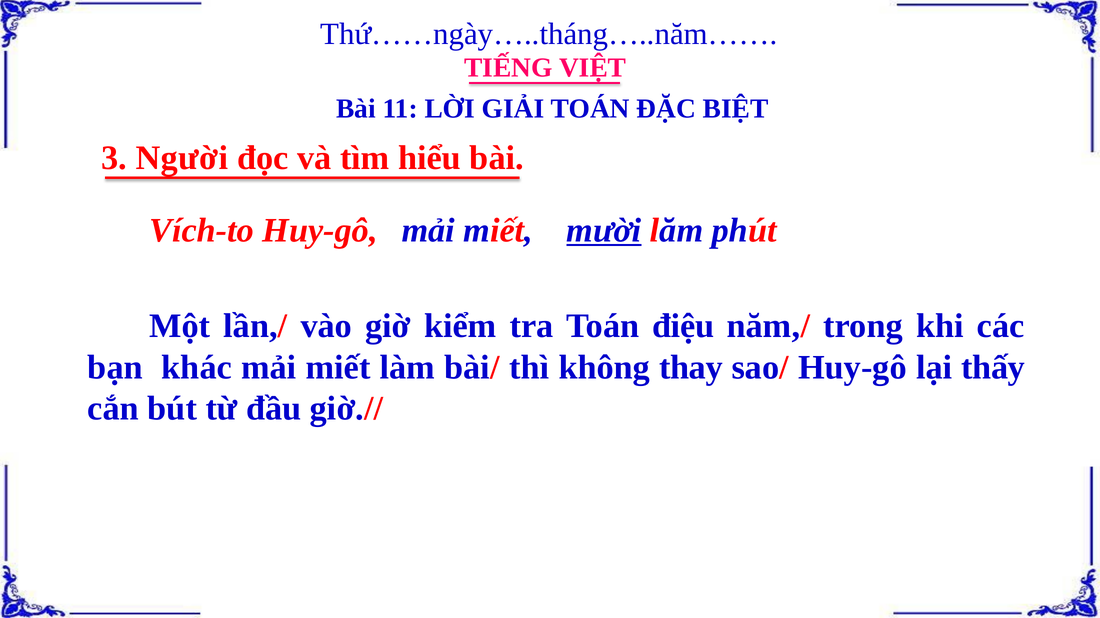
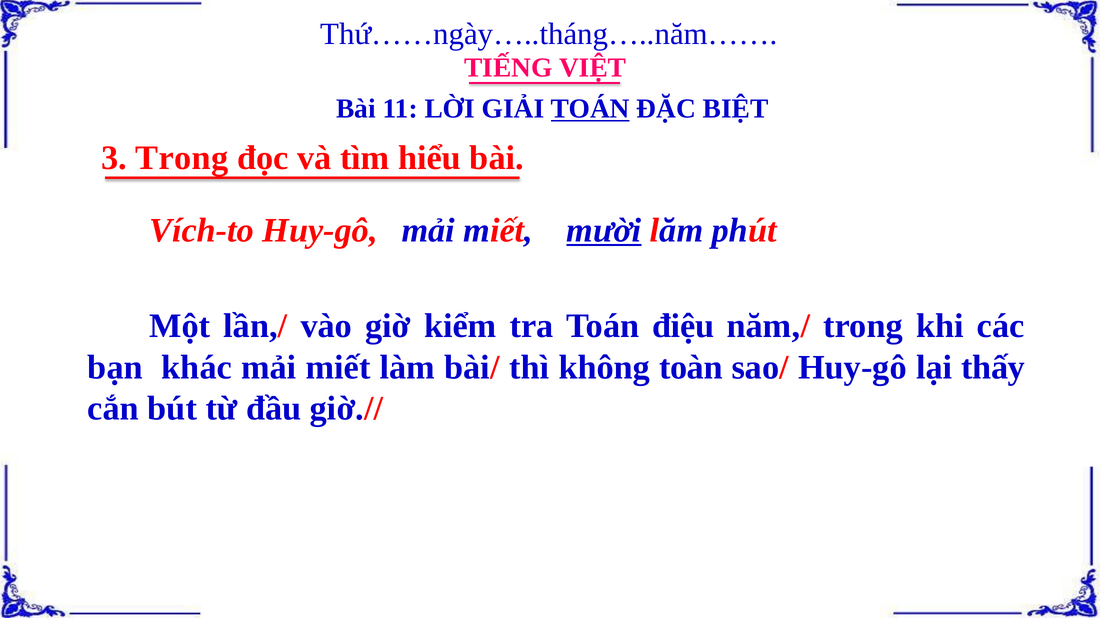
TOÁN at (590, 109) underline: none -> present
3 Người: Người -> Trong
thay: thay -> toàn
